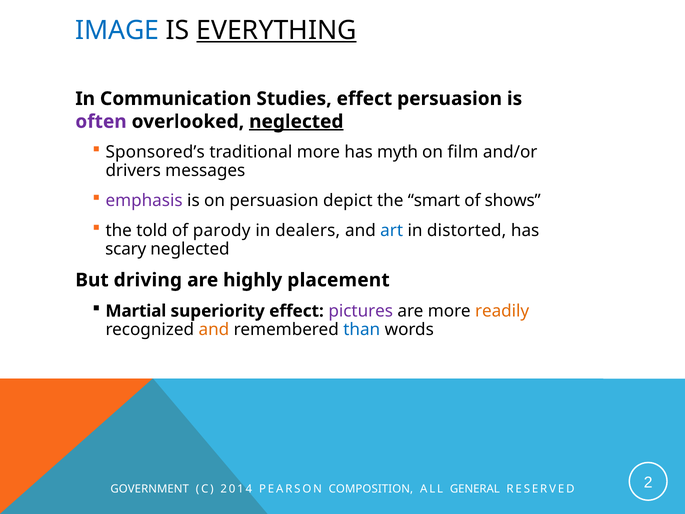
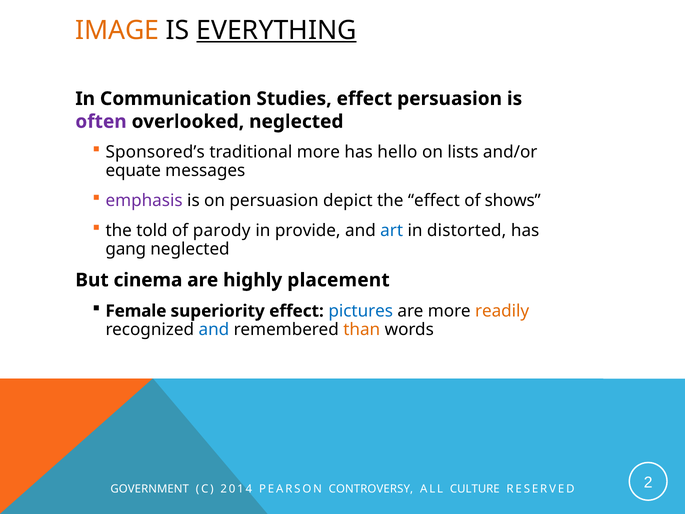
IMAGE colour: blue -> orange
neglected at (296, 122) underline: present -> none
myth: myth -> hello
film: film -> lists
drivers: drivers -> equate
the smart: smart -> effect
dealers: dealers -> provide
scary: scary -> gang
driving: driving -> cinema
Martial: Martial -> Female
pictures colour: purple -> blue
and at (214, 329) colour: orange -> blue
than colour: blue -> orange
COMPOSITION: COMPOSITION -> CONTROVERSY
GENERAL: GENERAL -> CULTURE
